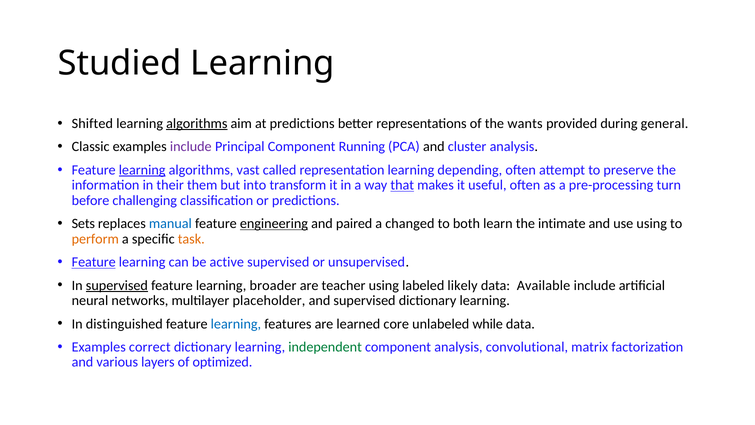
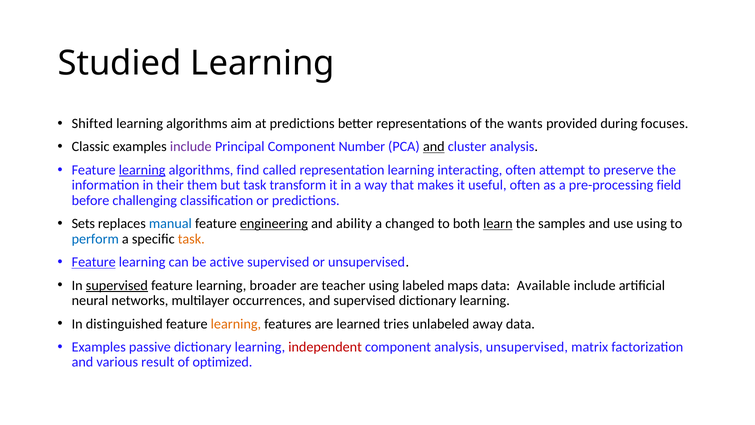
algorithms at (197, 123) underline: present -> none
general: general -> focuses
Running: Running -> Number
and at (434, 147) underline: none -> present
vast: vast -> find
depending: depending -> interacting
but into: into -> task
that underline: present -> none
turn: turn -> field
paired: paired -> ability
learn underline: none -> present
intimate: intimate -> samples
perform colour: orange -> blue
likely: likely -> maps
placeholder: placeholder -> occurrences
learning at (236, 324) colour: blue -> orange
core: core -> tries
while: while -> away
correct: correct -> passive
independent colour: green -> red
analysis convolutional: convolutional -> unsupervised
layers: layers -> result
